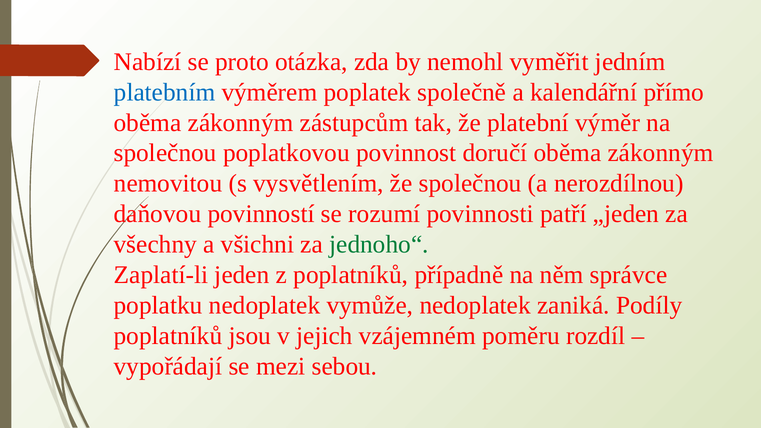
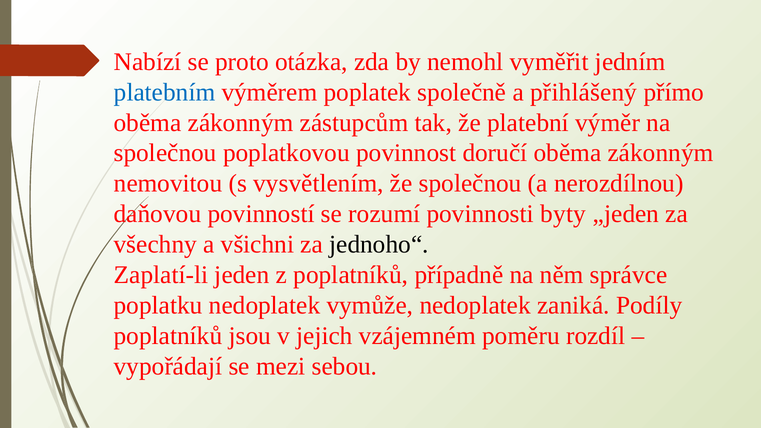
kalendářní: kalendářní -> přihlášený
patří: patří -> byty
jednoho“ colour: green -> black
